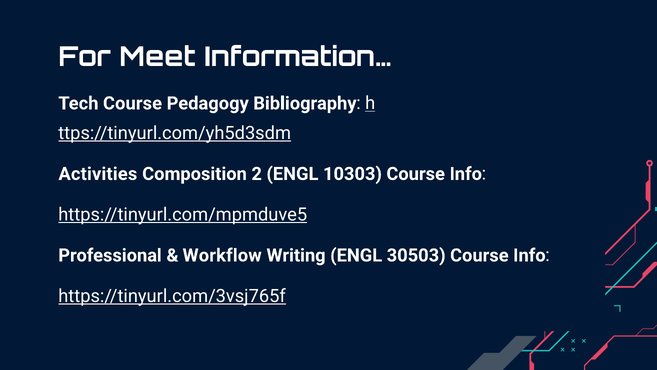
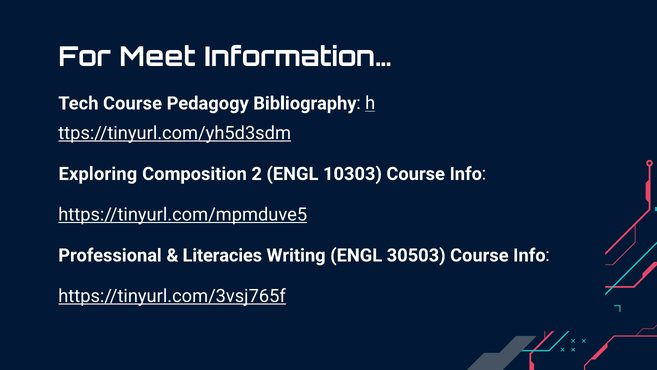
Activities: Activities -> Exploring
Workflow: Workflow -> Literacies
